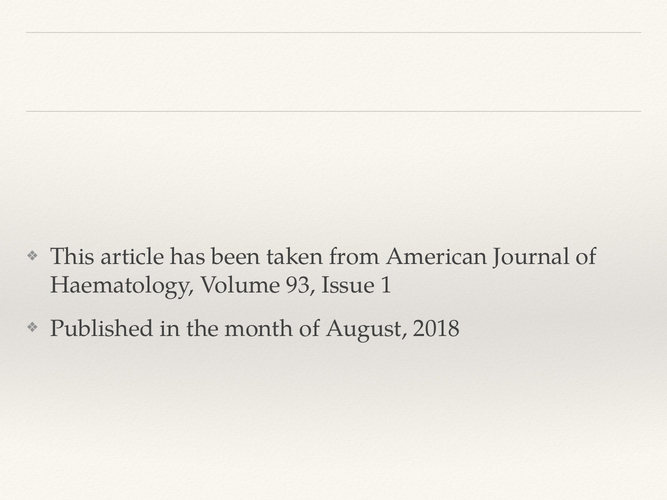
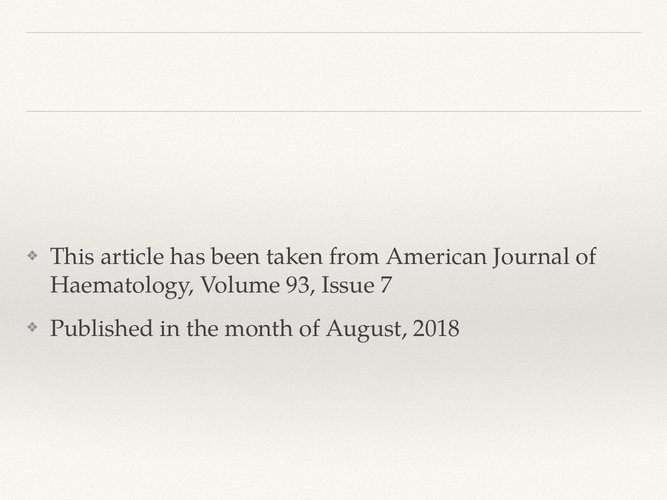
1: 1 -> 7
